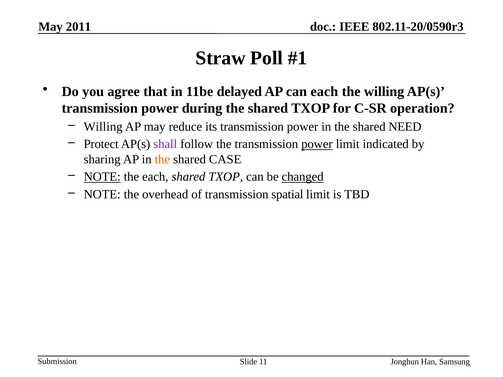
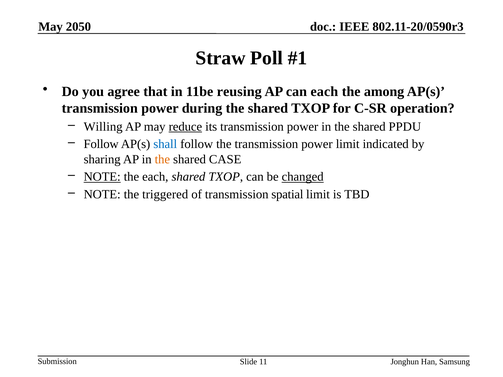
2011: 2011 -> 2050
delayed: delayed -> reusing
the willing: willing -> among
reduce underline: none -> present
NEED: NEED -> PPDU
Protect at (101, 144): Protect -> Follow
shall colour: purple -> blue
power at (317, 144) underline: present -> none
overhead: overhead -> triggered
